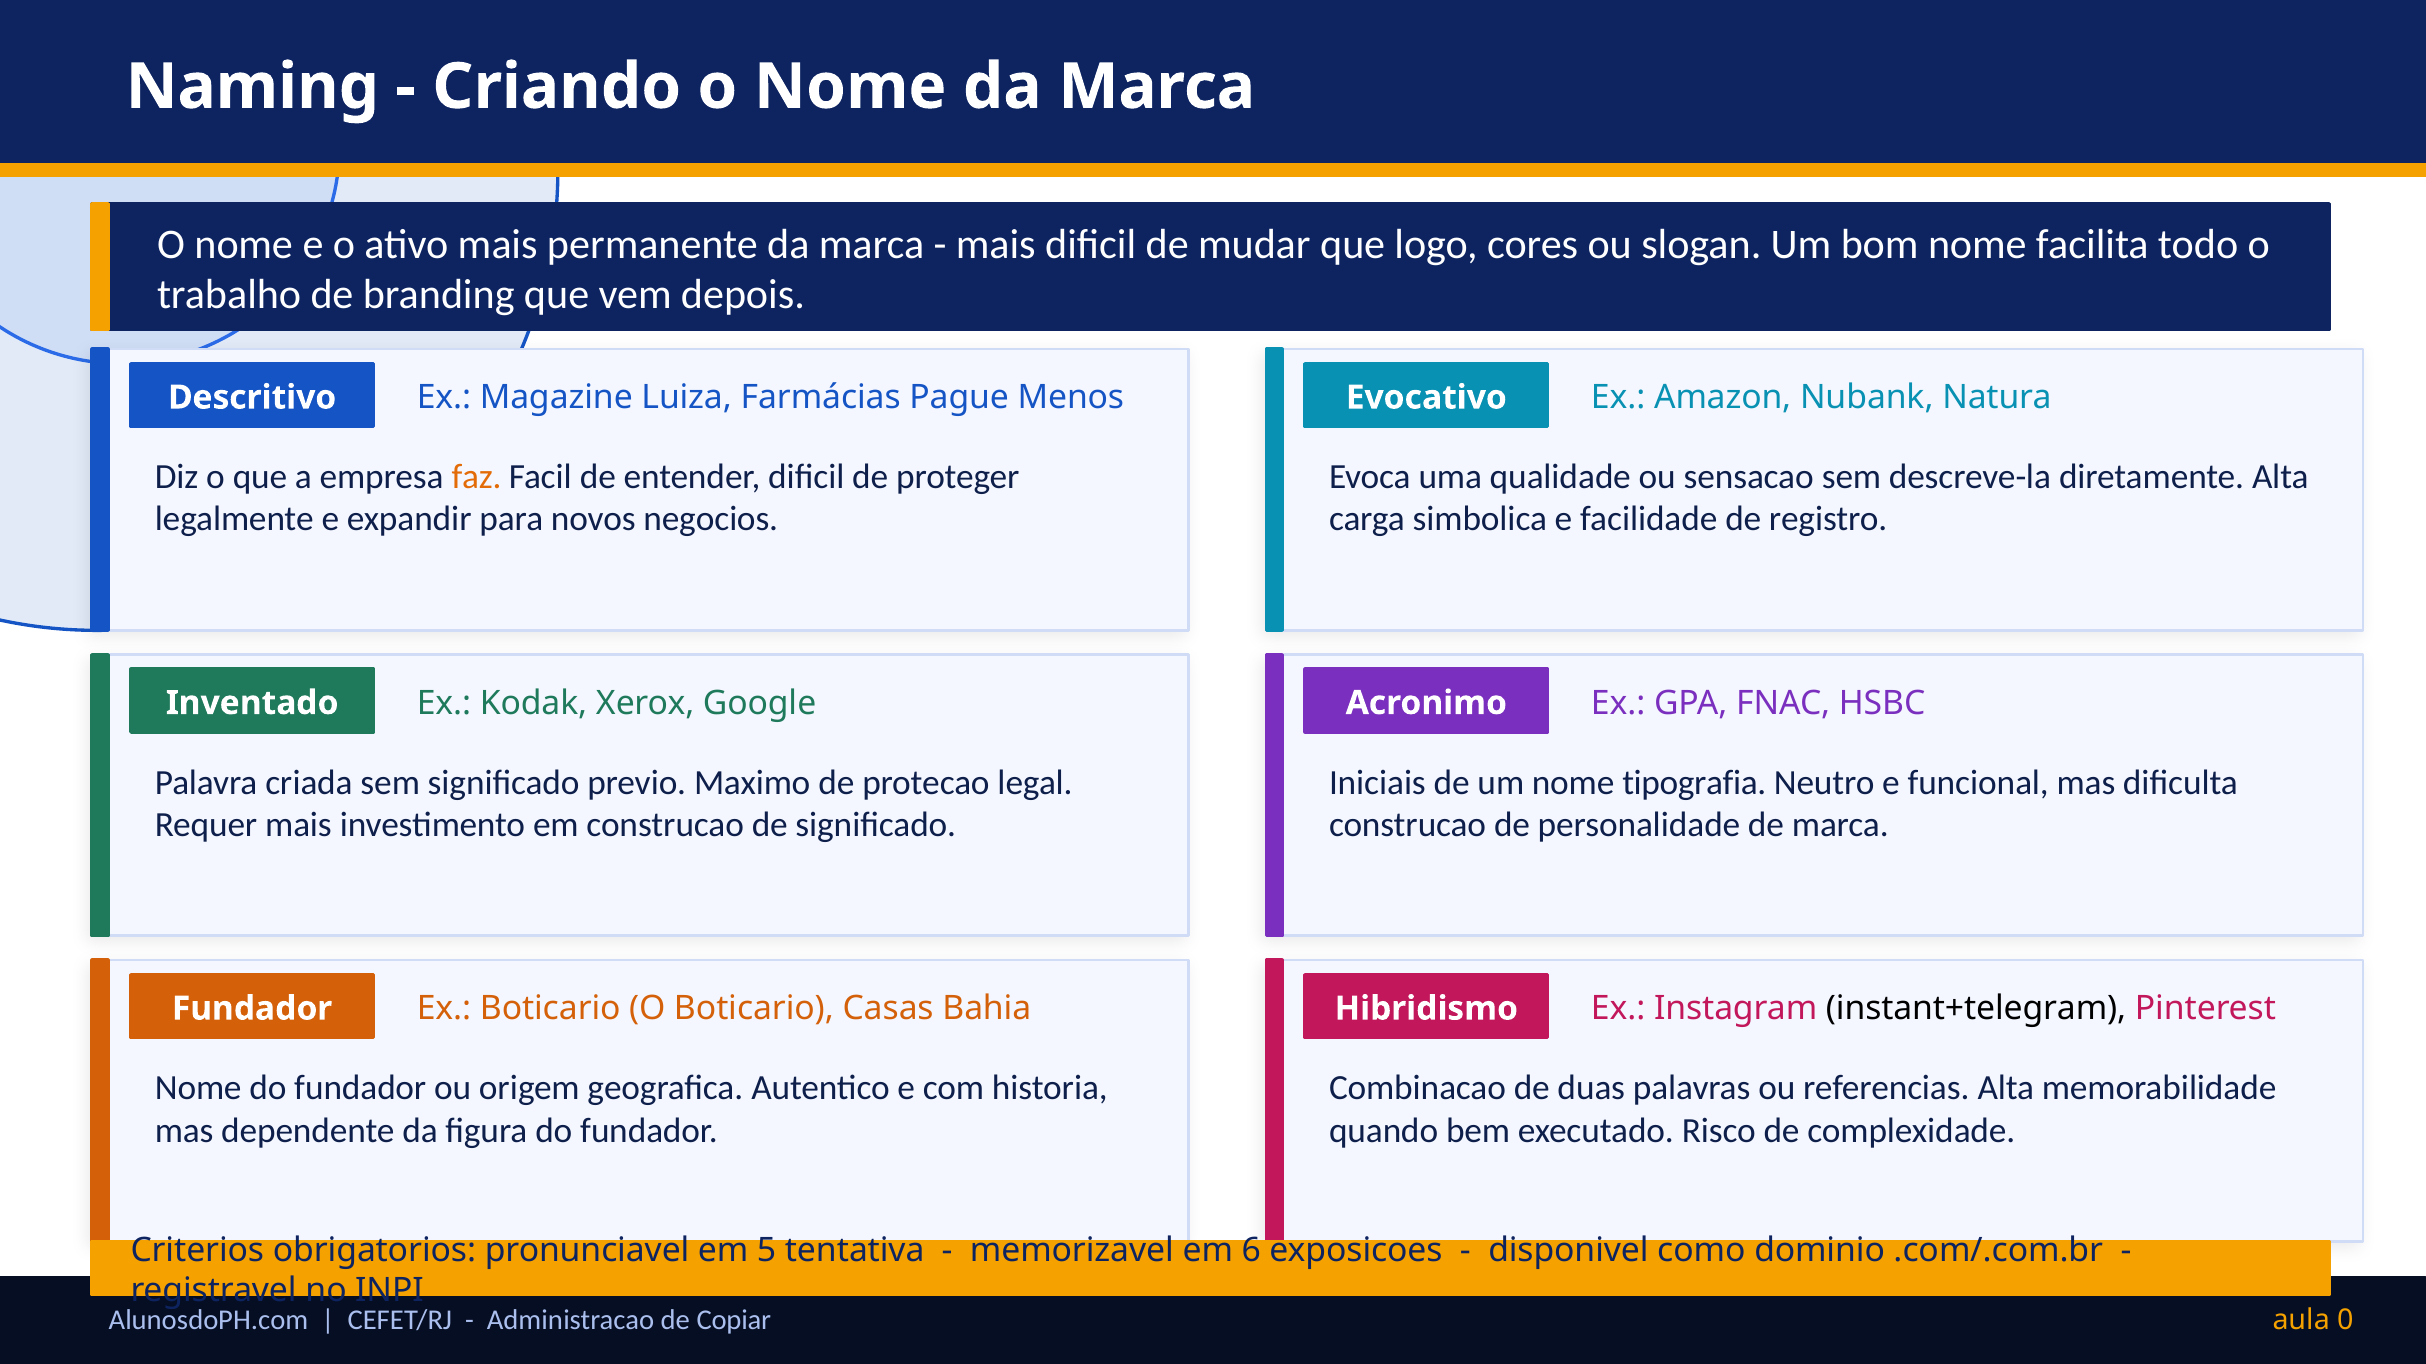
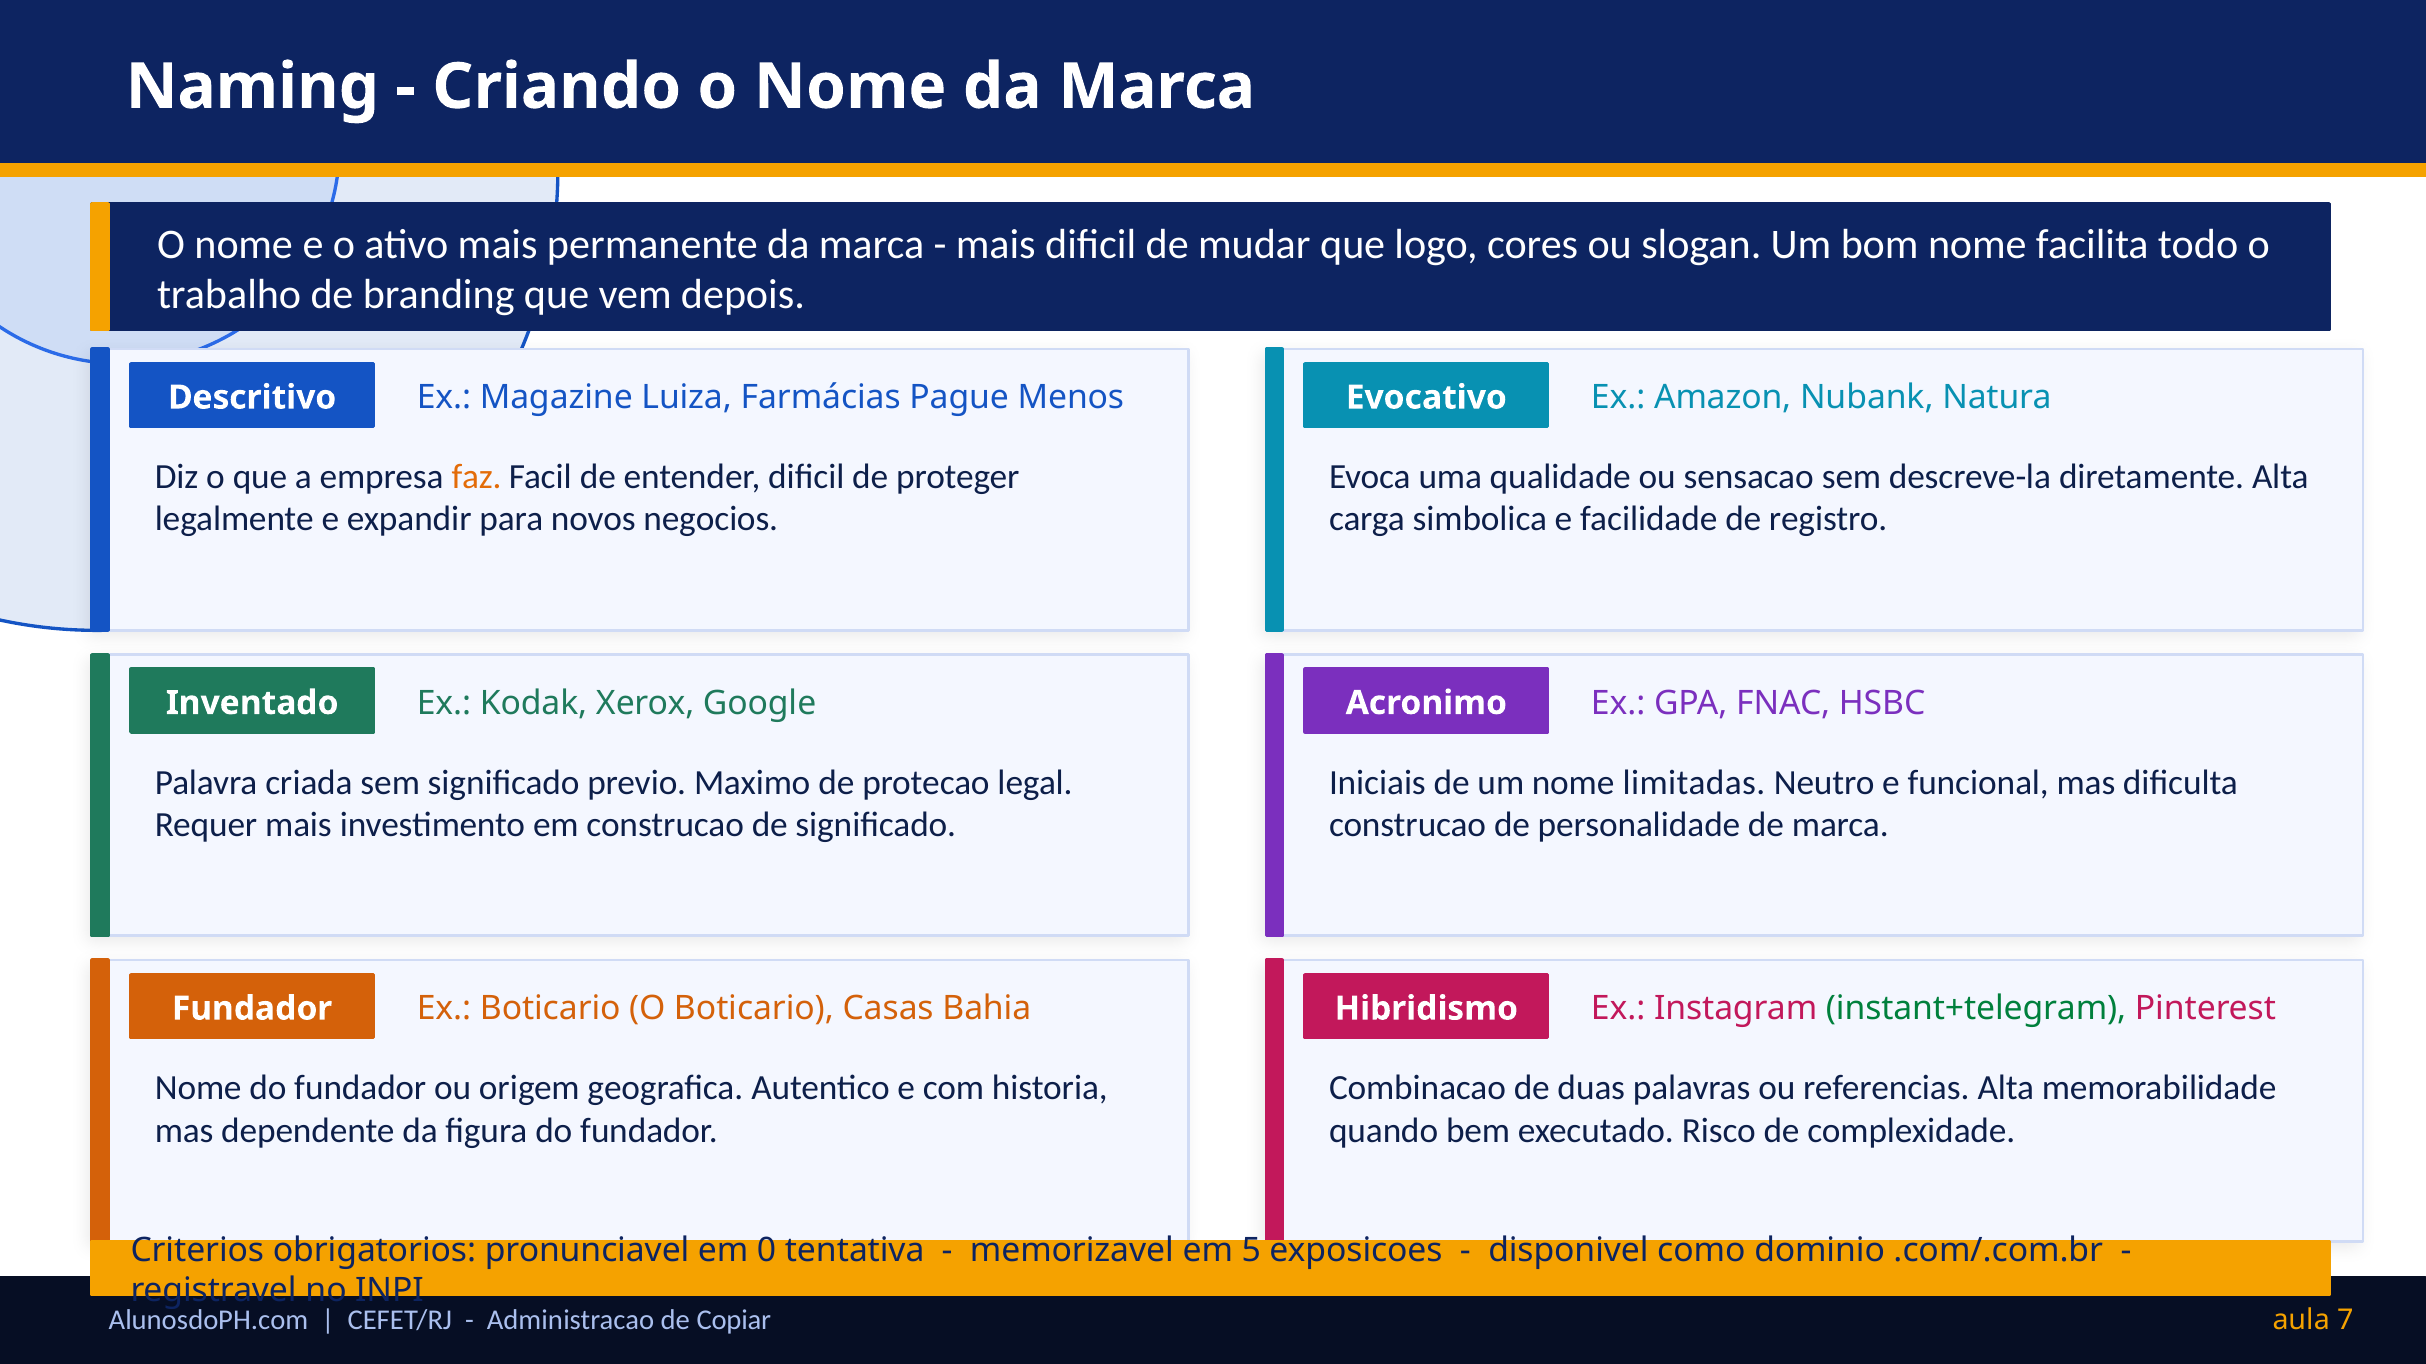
tipografia: tipografia -> limitadas
instant+telegram colour: black -> green
5: 5 -> 0
6: 6 -> 5
0: 0 -> 7
